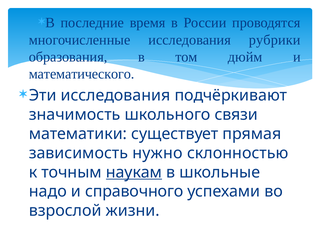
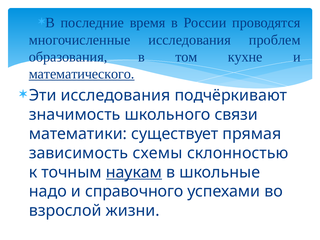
рубрики: рубрики -> проблем
дюйм: дюйм -> кухне
математического underline: none -> present
нужно: нужно -> схемы
